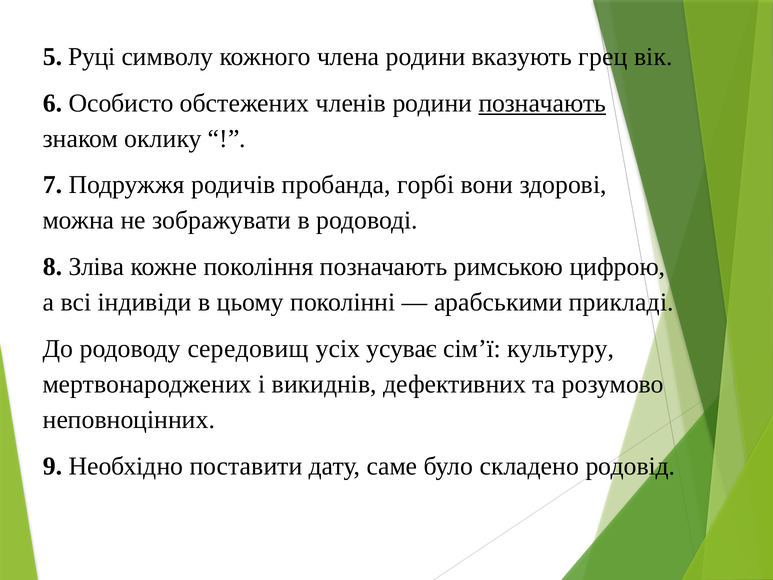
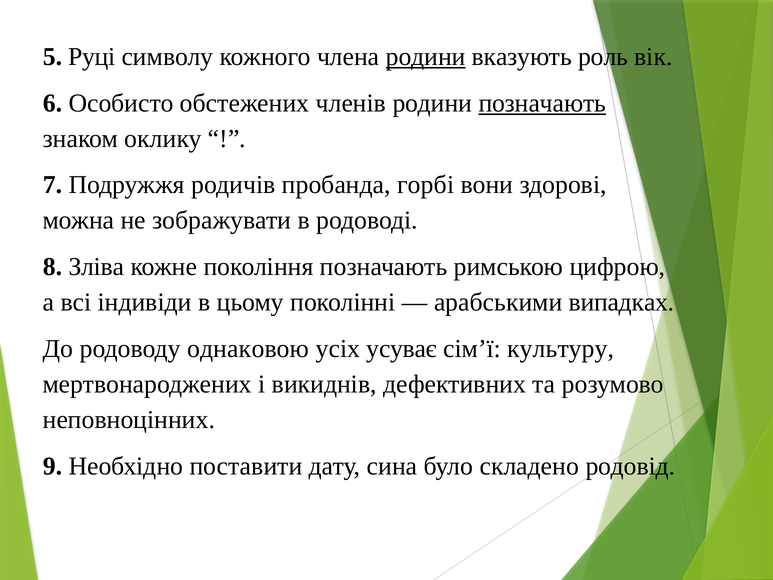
родини at (426, 57) underline: none -> present
грец: грец -> роль
прикладі: прикладі -> випадках
середовищ: середовищ -> однаковою
саме: саме -> сина
